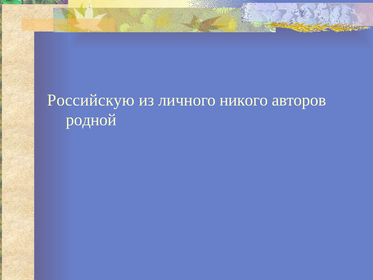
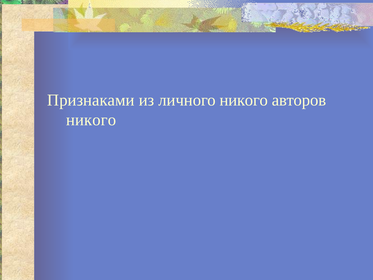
Российскую: Российскую -> Признаками
родной at (91, 120): родной -> никого
